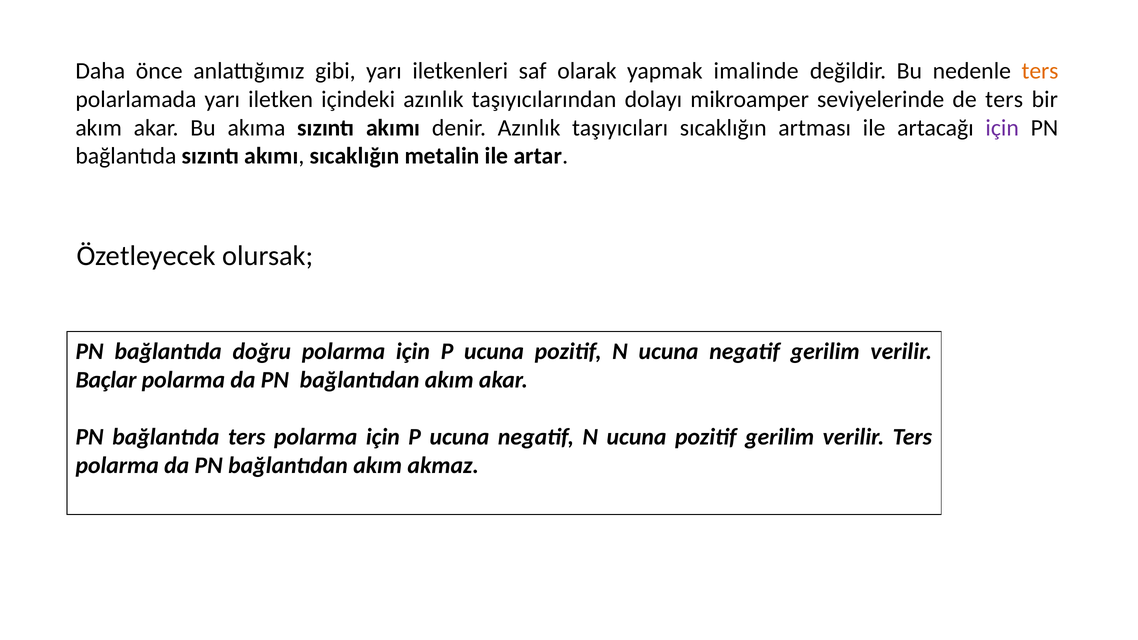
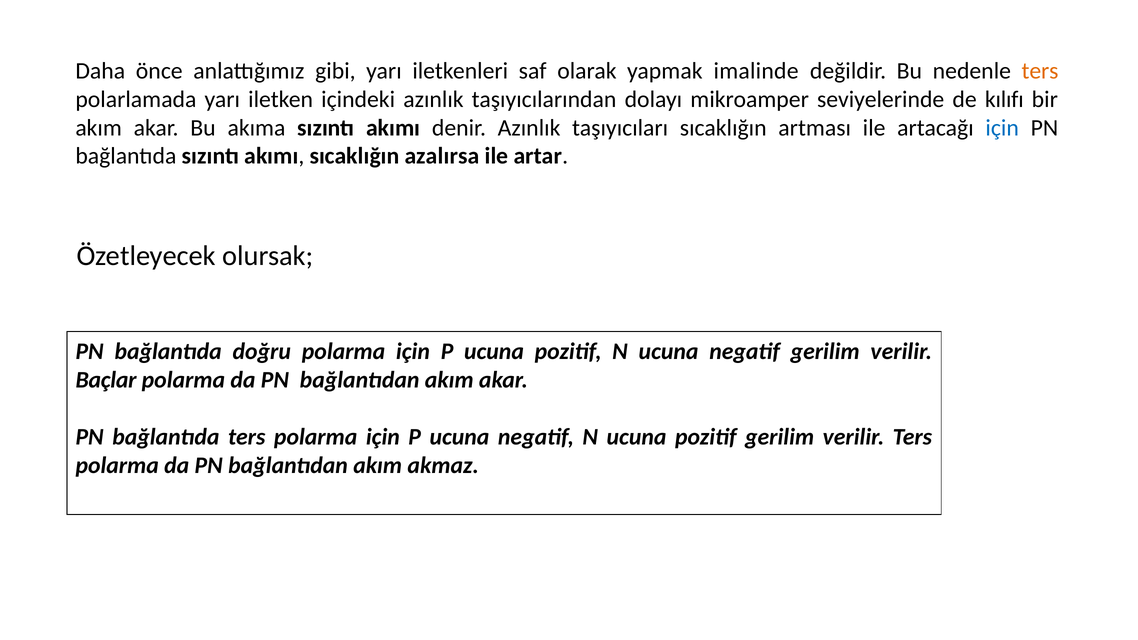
de ters: ters -> kılıfı
için at (1002, 128) colour: purple -> blue
metalin: metalin -> azalırsa
